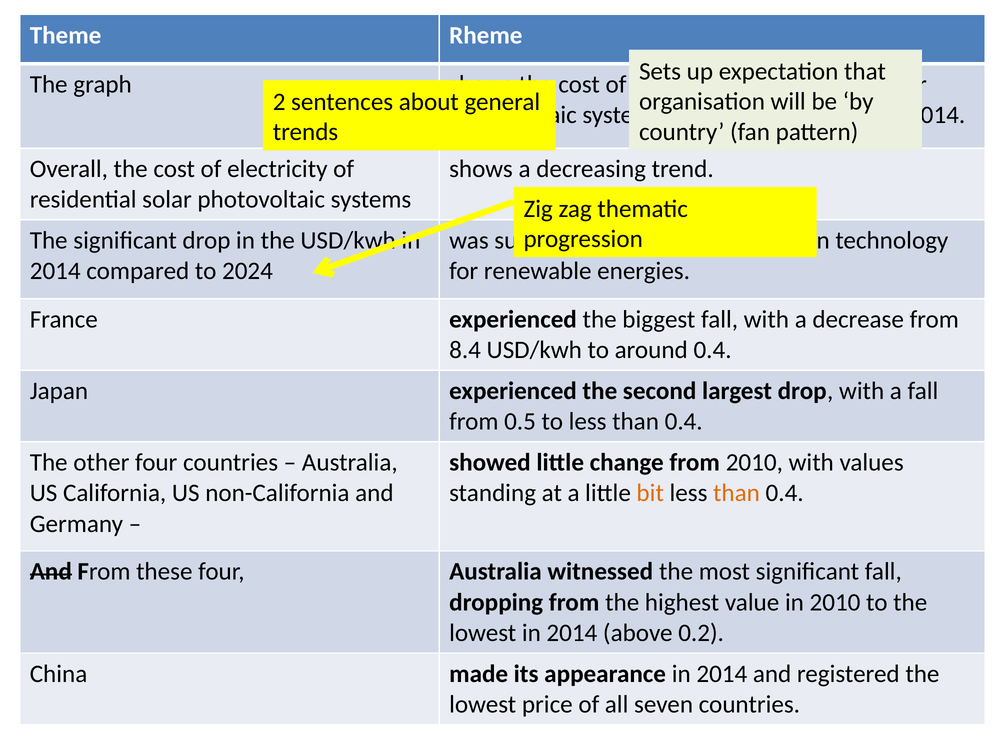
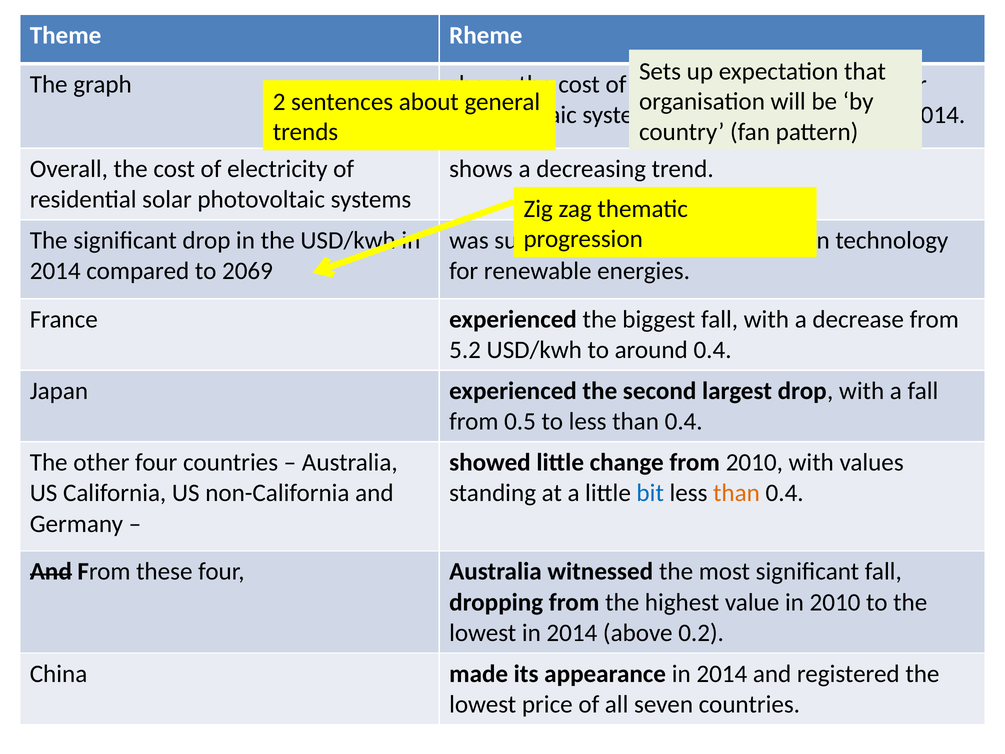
2024: 2024 -> 2069
8.4: 8.4 -> 5.2
bit colour: orange -> blue
